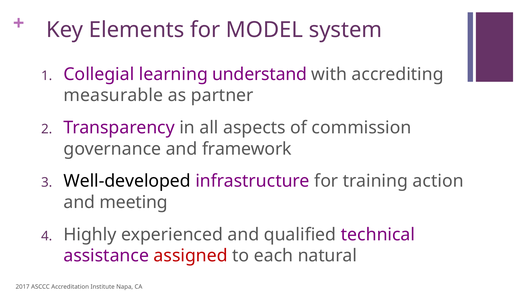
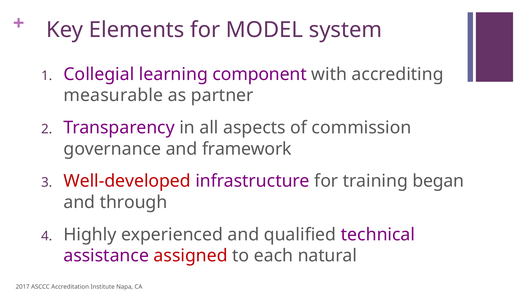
understand: understand -> component
Well-developed colour: black -> red
action: action -> began
meeting: meeting -> through
